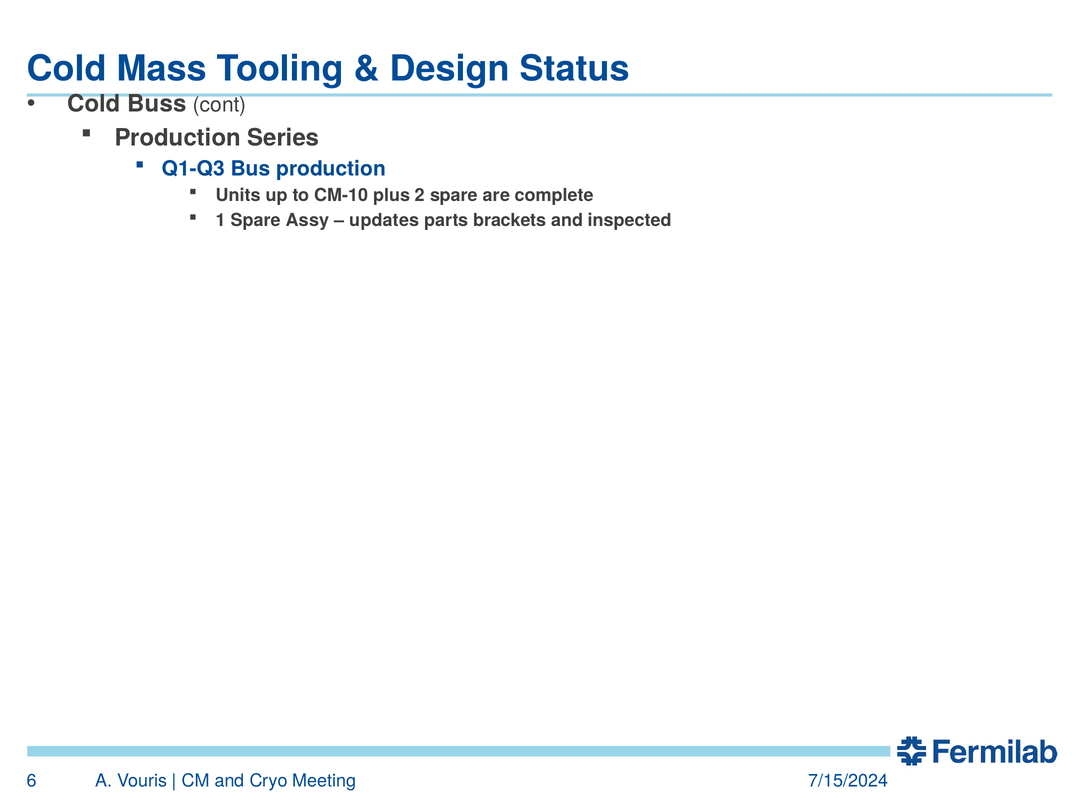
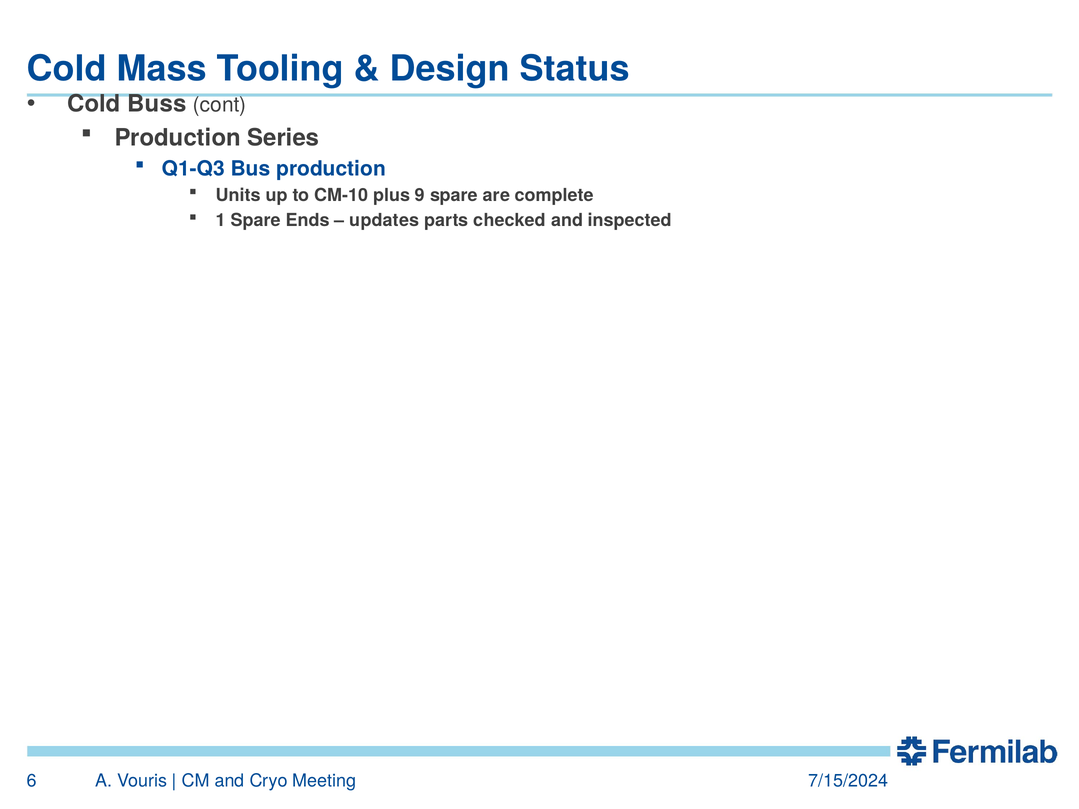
2: 2 -> 9
Assy: Assy -> Ends
brackets: brackets -> checked
